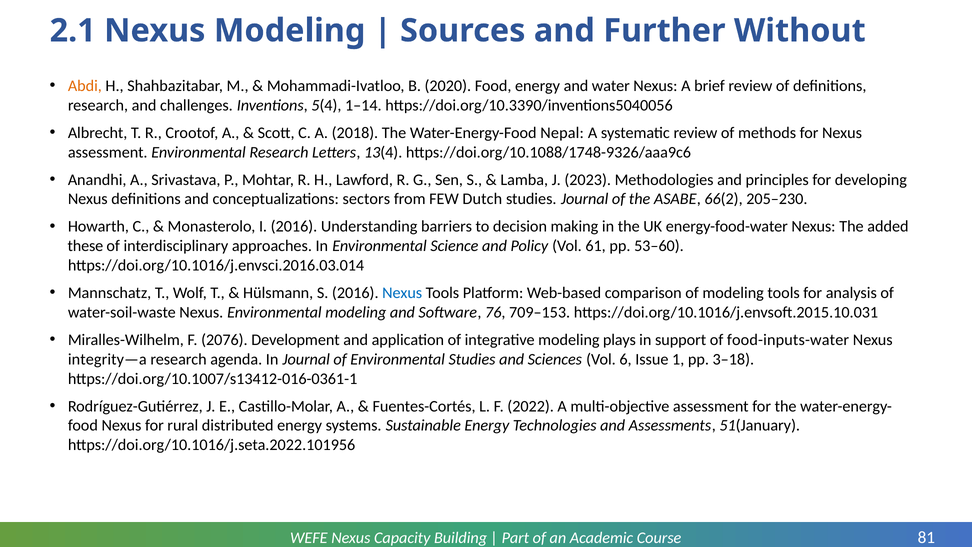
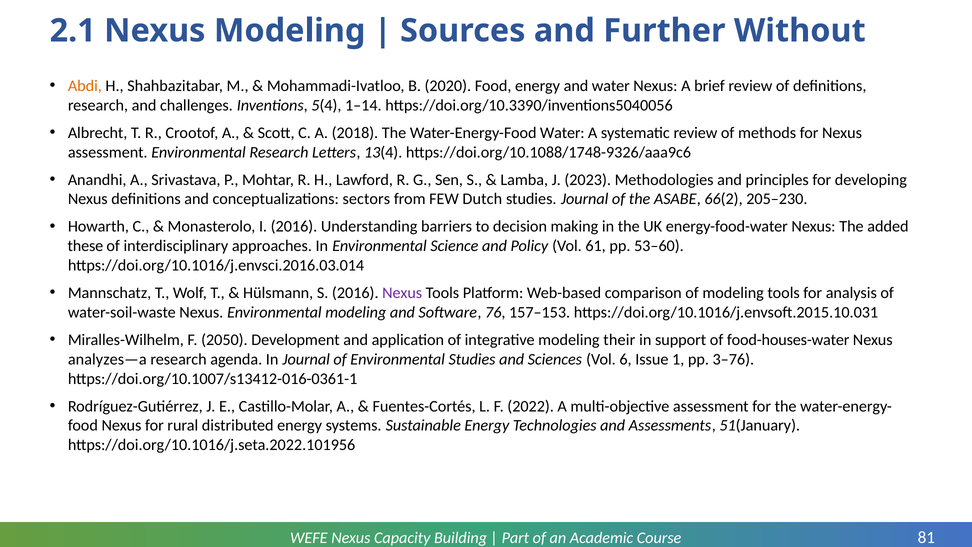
Water-Energy-Food Nepal: Nepal -> Water
Nexus at (402, 293) colour: blue -> purple
709–153: 709–153 -> 157–153
2076: 2076 -> 2050
plays: plays -> their
food-inputs-water: food-inputs-water -> food-houses-water
integrity—a: integrity—a -> analyzes—a
3–18: 3–18 -> 3–76
